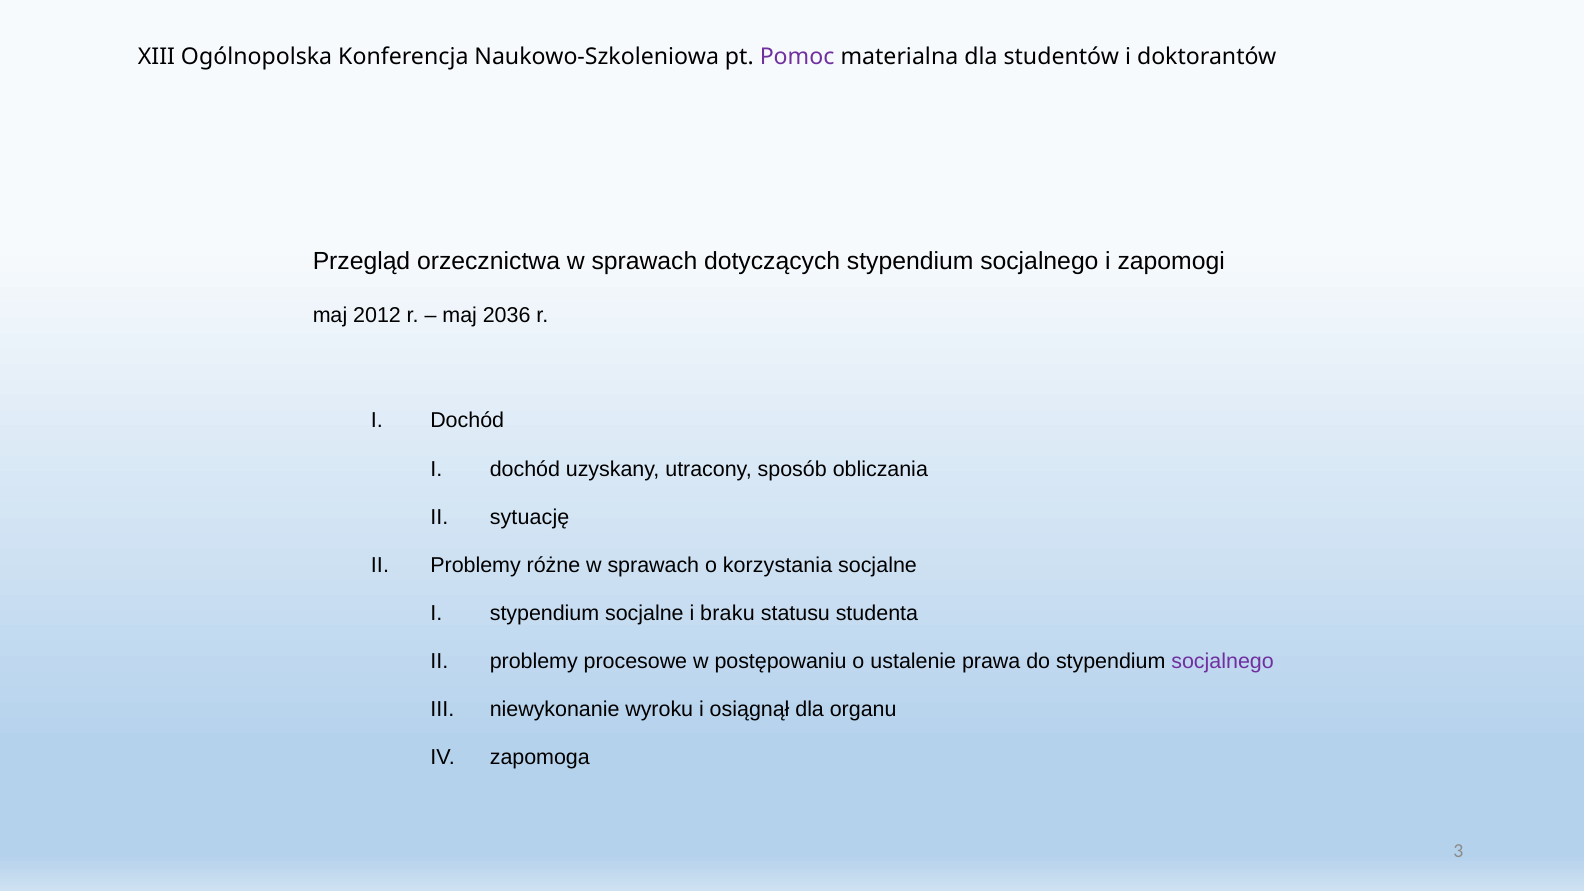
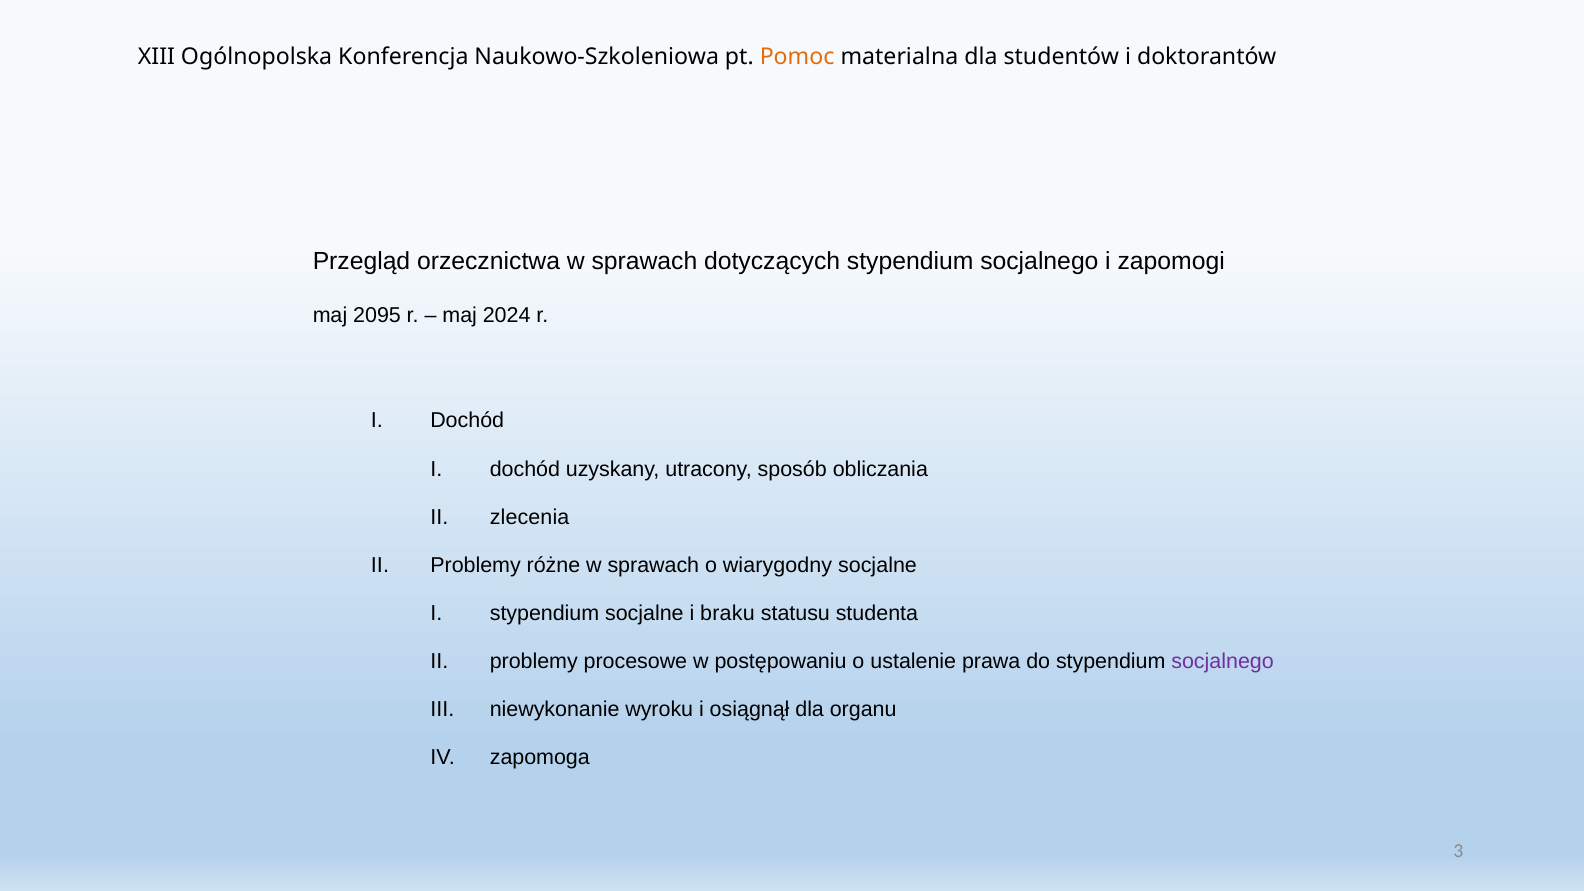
Pomoc colour: purple -> orange
2012: 2012 -> 2095
2036: 2036 -> 2024
sytuację: sytuację -> zlecenia
korzystania: korzystania -> wiarygodny
